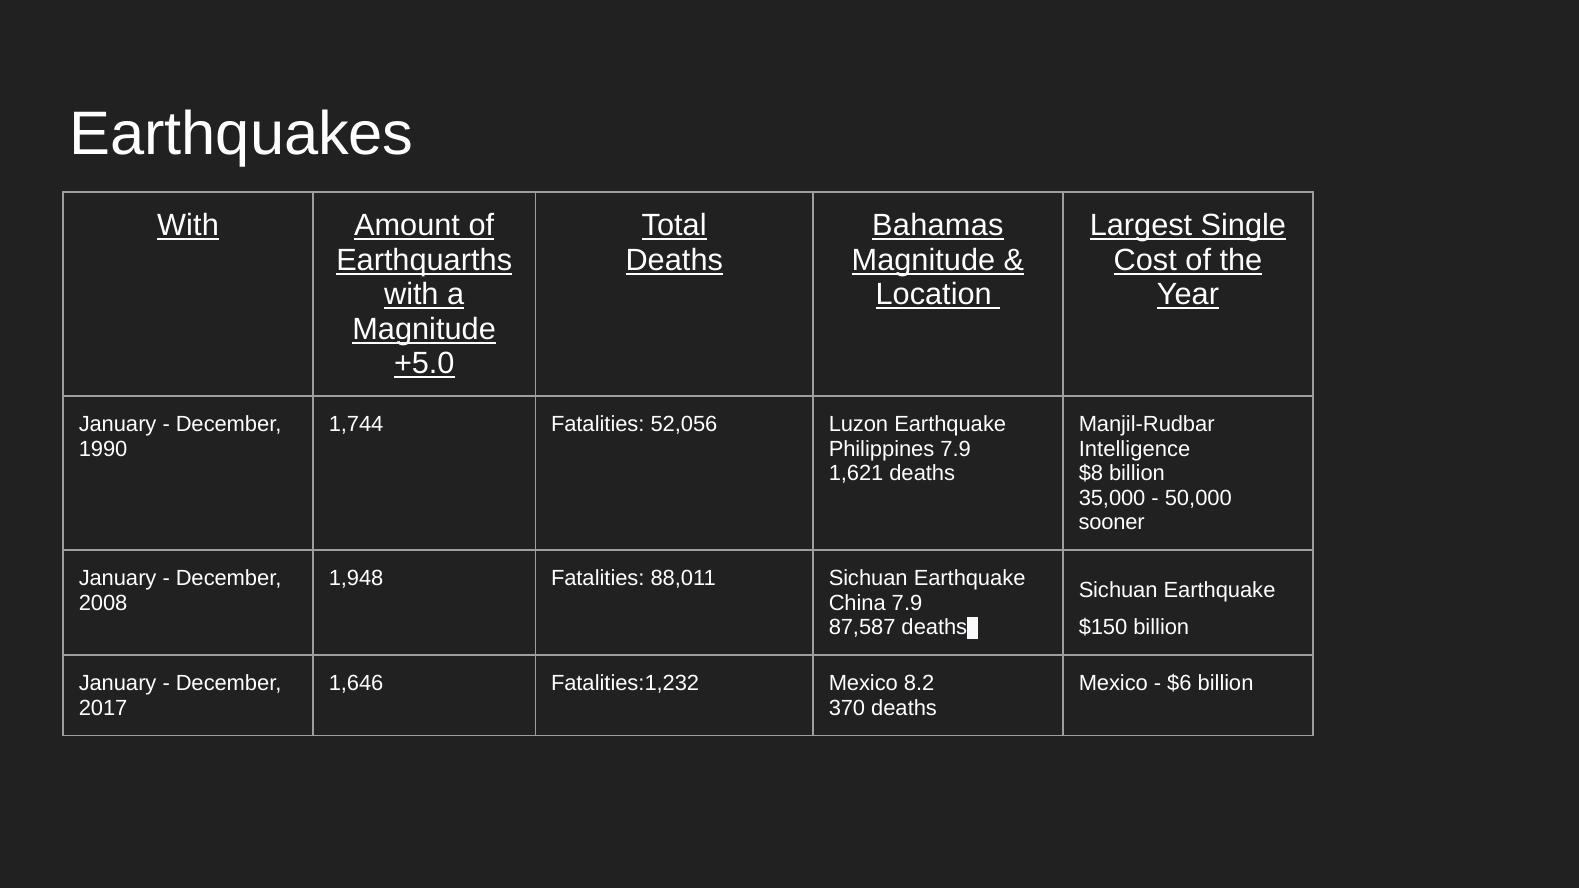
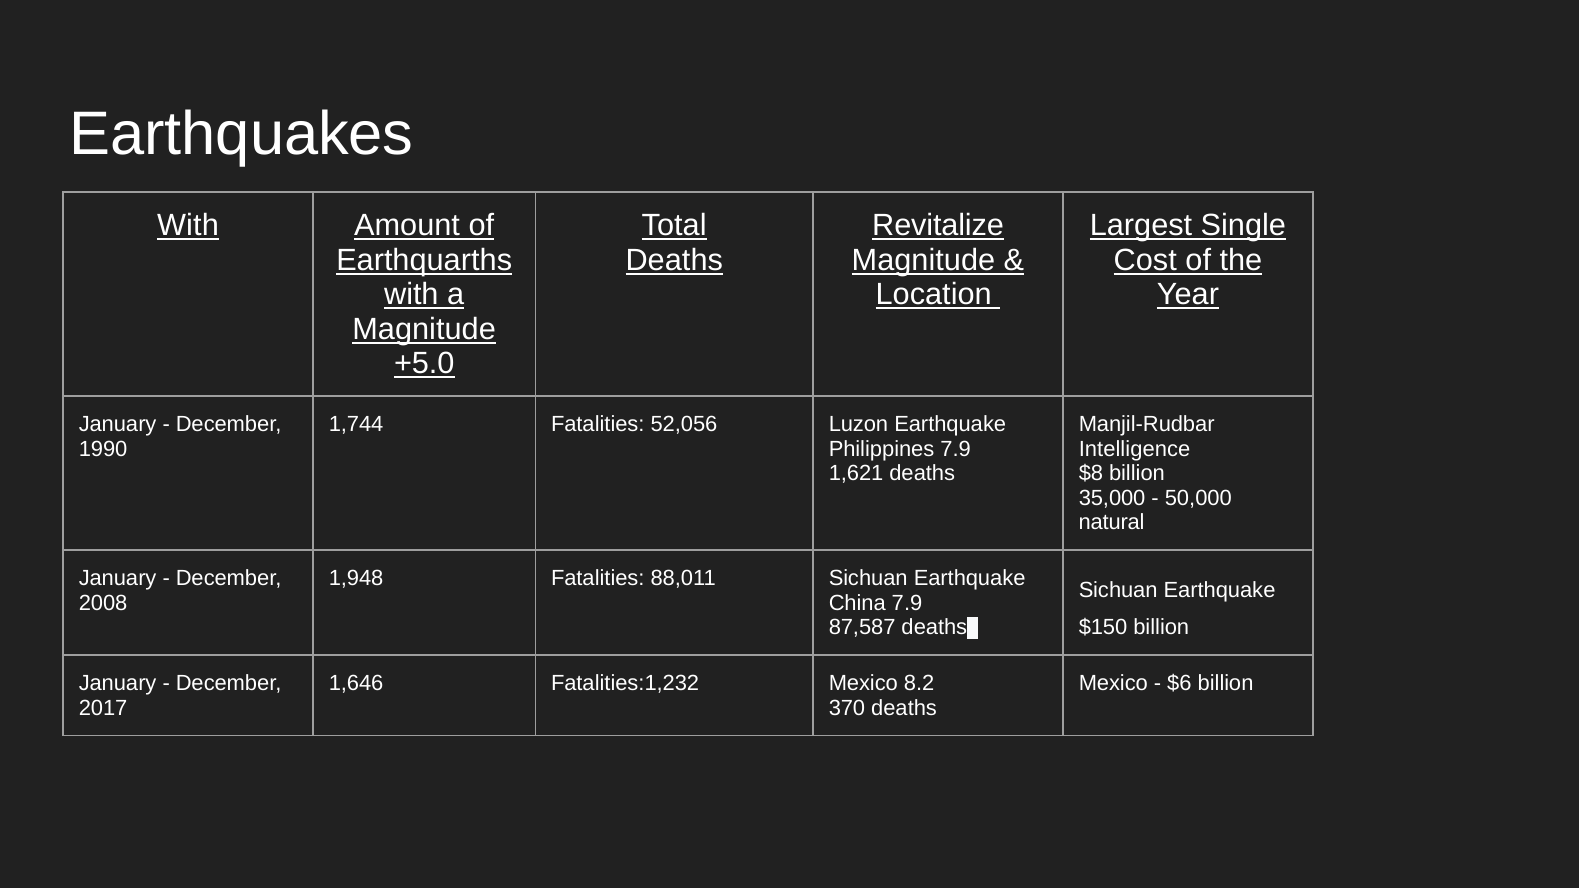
Bahamas: Bahamas -> Revitalize
sooner: sooner -> natural
